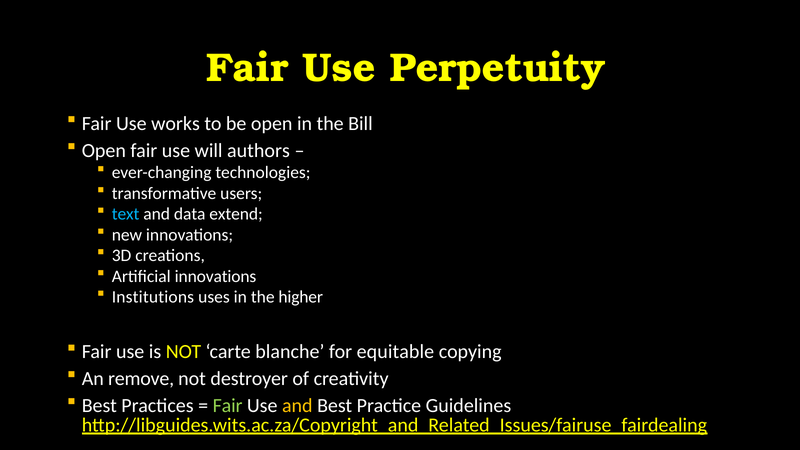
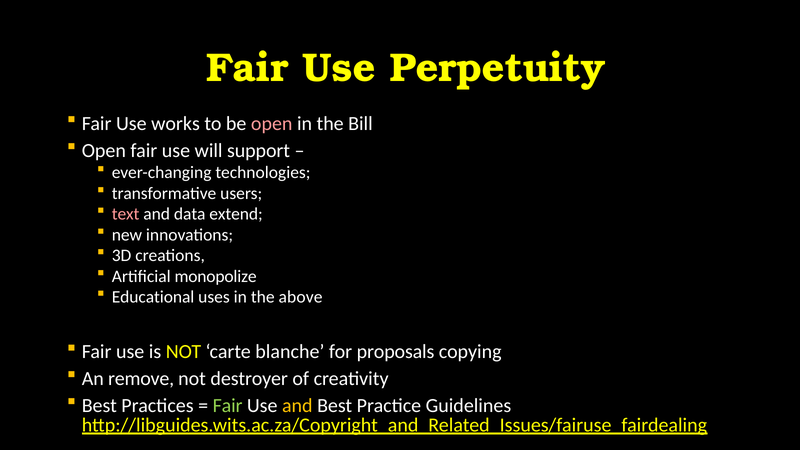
open at (272, 124) colour: white -> pink
authors: authors -> support
text colour: light blue -> pink
Artificial innovations: innovations -> monopolize
Institutions: Institutions -> Educational
higher: higher -> above
equitable: equitable -> proposals
